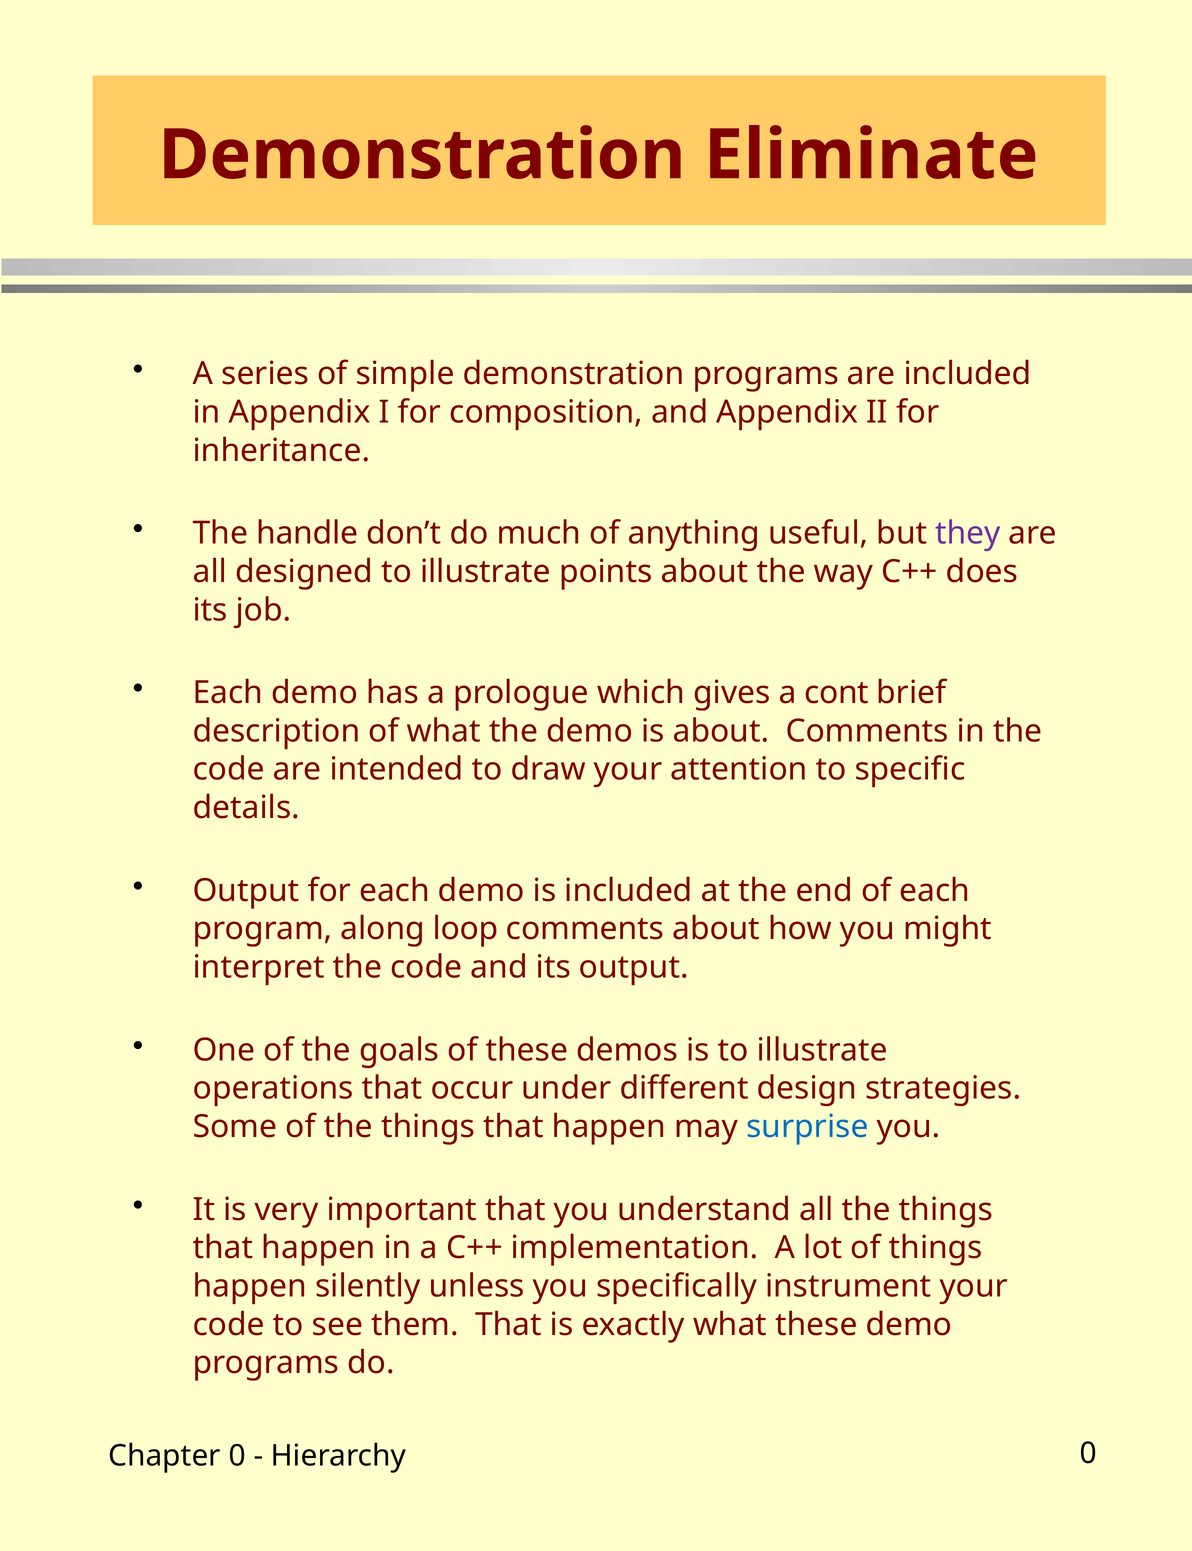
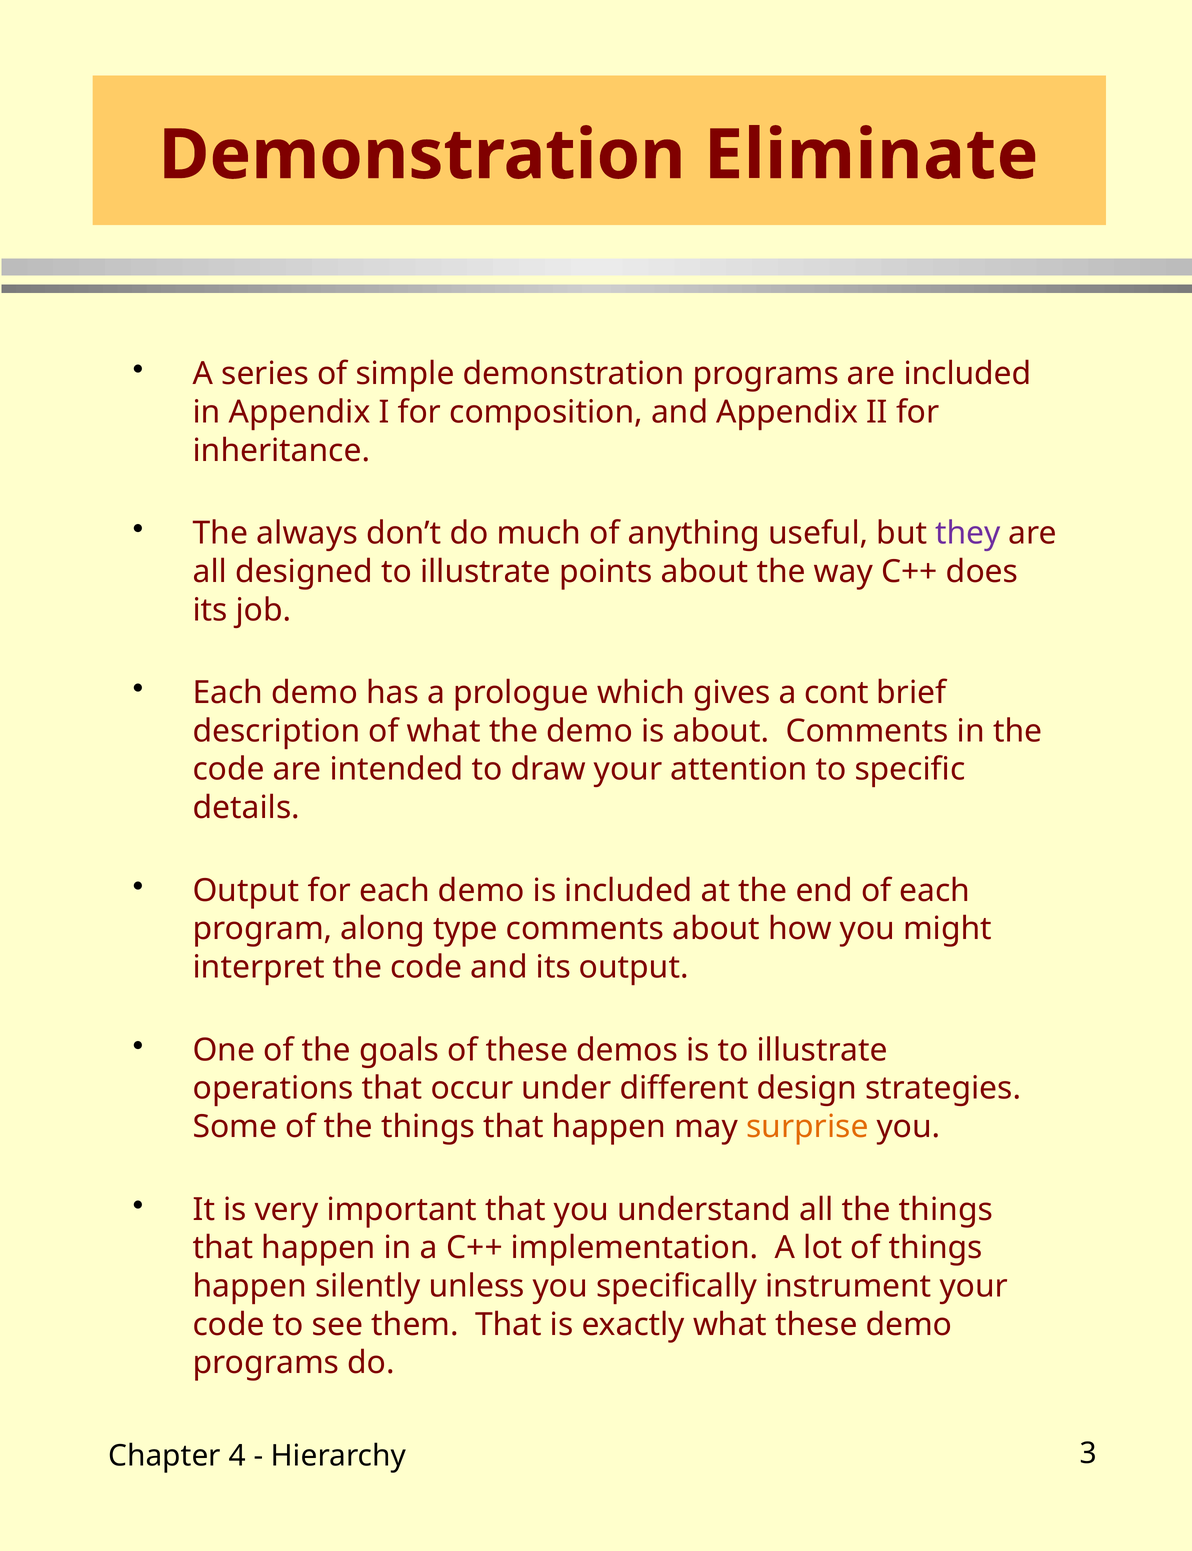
handle: handle -> always
loop: loop -> type
surprise colour: blue -> orange
Chapter 0: 0 -> 4
Hierarchy 0: 0 -> 3
